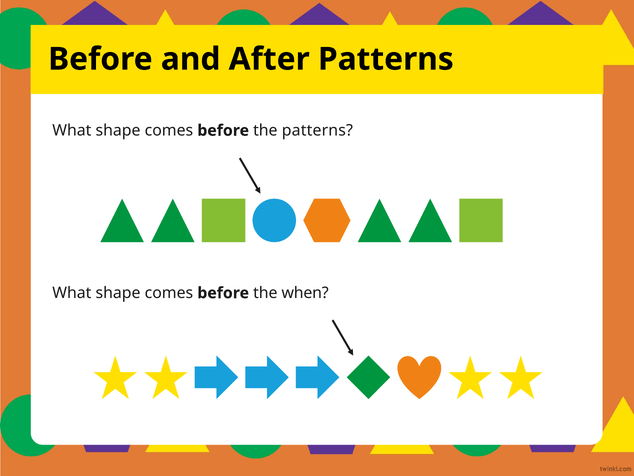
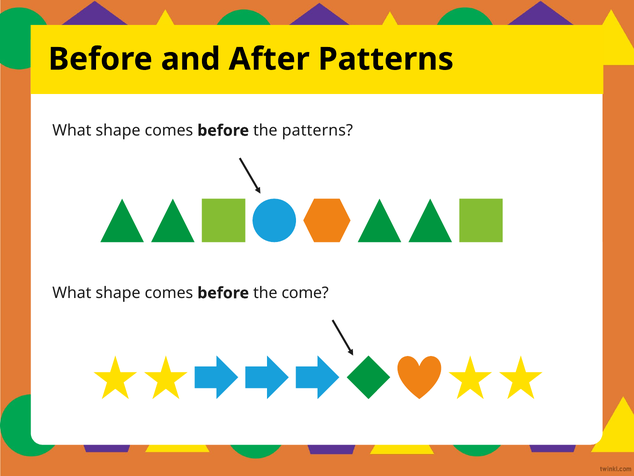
when: when -> come
